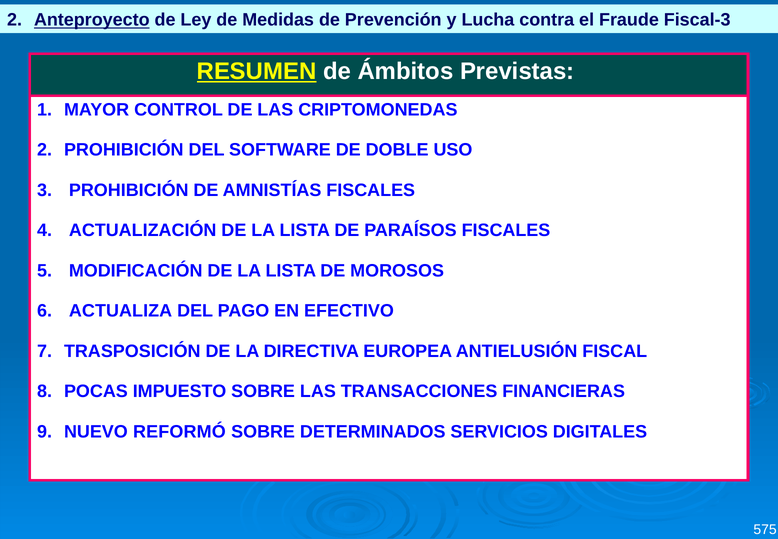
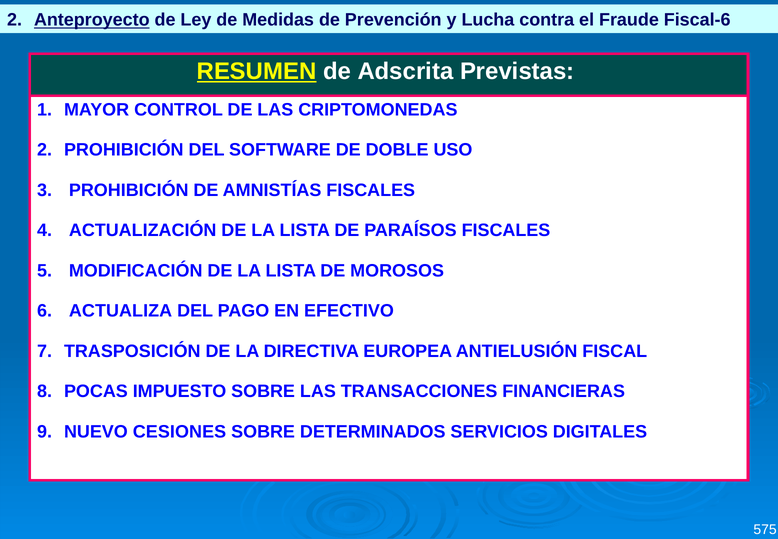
Fiscal-3: Fiscal-3 -> Fiscal-6
Ámbitos: Ámbitos -> Adscrita
REFORMÓ: REFORMÓ -> CESIONES
